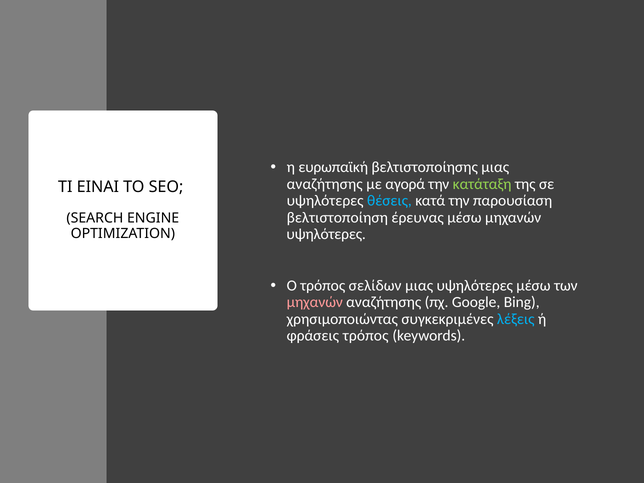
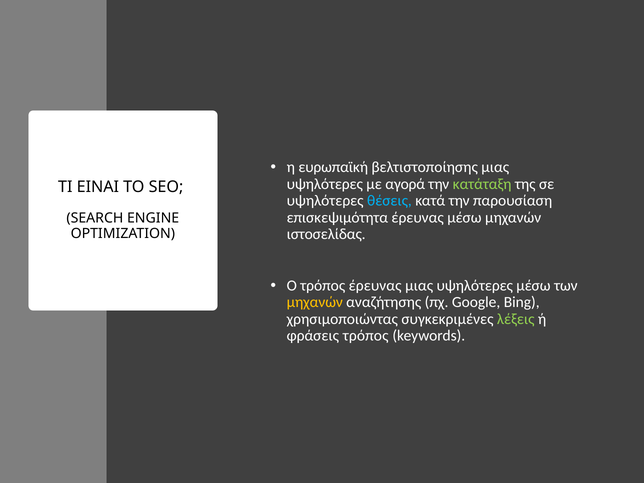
αναζήτησης at (325, 184): αναζήτησης -> υψηλότερες
βελτιστοποίηση: βελτιστοποίηση -> επισκεψιμότητα
υψηλότερες at (326, 234): υψηλότερες -> ιστοσελίδας
τρόπος σελίδων: σελίδων -> έρευνας
μηχανών at (315, 302) colour: pink -> yellow
λέξεις colour: light blue -> light green
